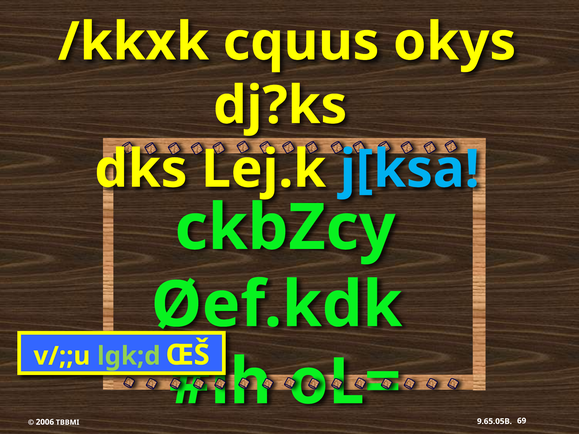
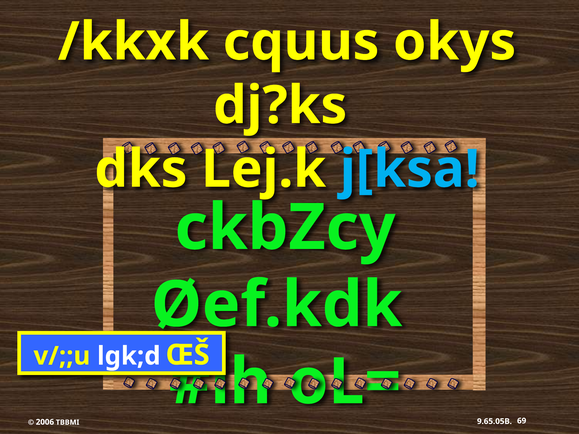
lgk;d colour: light green -> white
